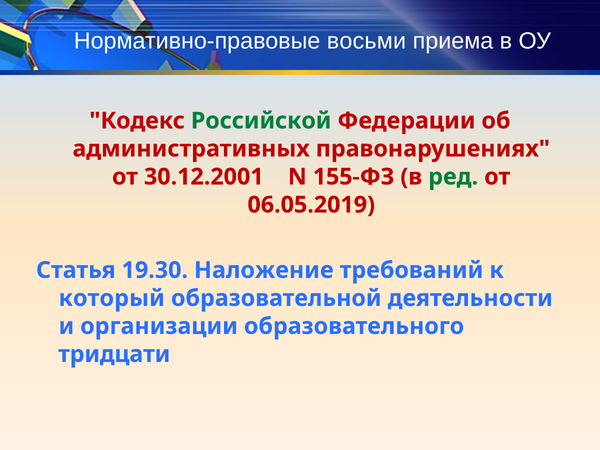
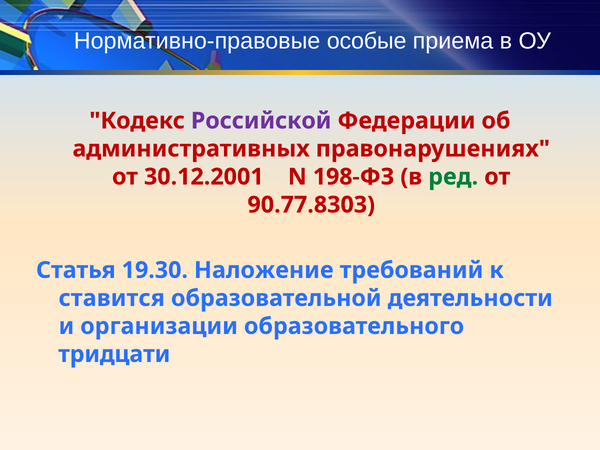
восьми: восьми -> особые
Российской colour: green -> purple
155-ФЗ: 155-ФЗ -> 198-ФЗ
06.05.2019: 06.05.2019 -> 90.77.8303
который: который -> ставится
